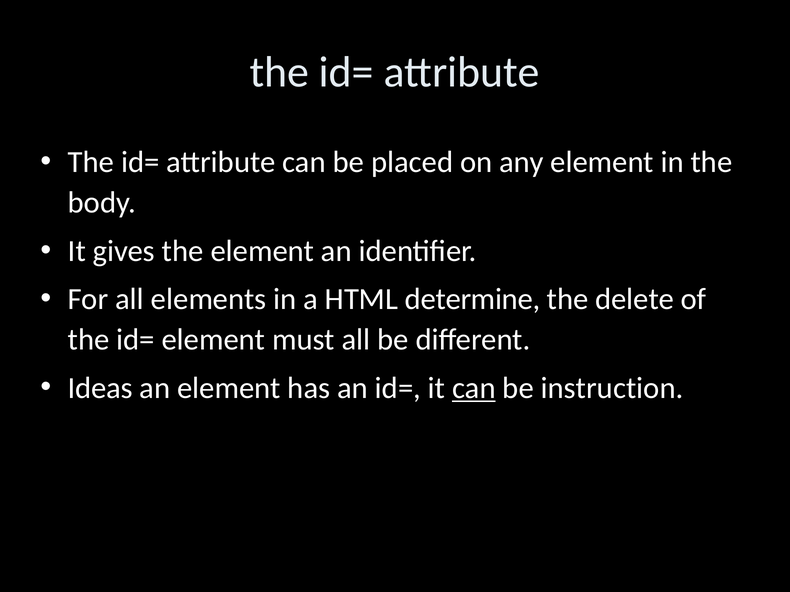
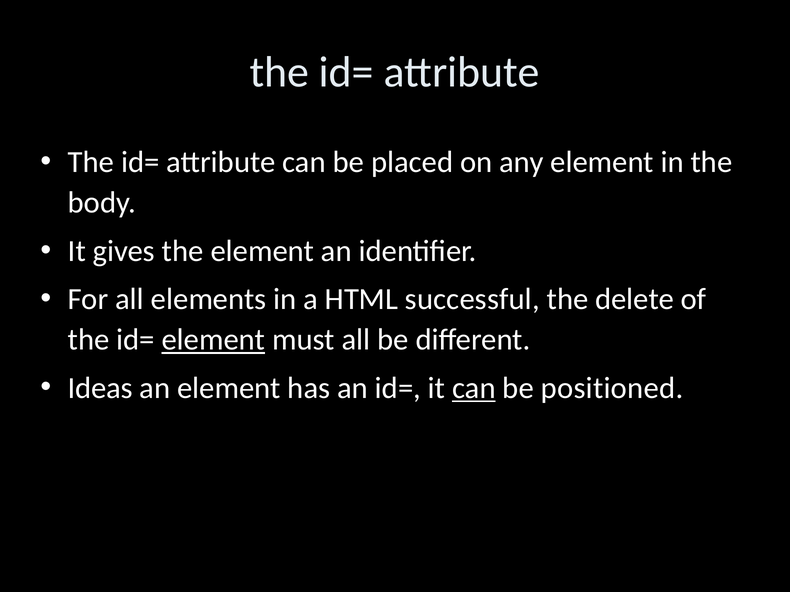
determine: determine -> successful
element at (213, 340) underline: none -> present
instruction: instruction -> positioned
